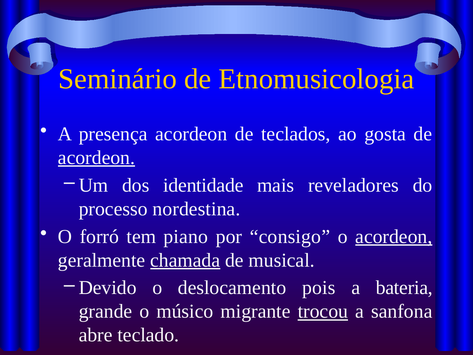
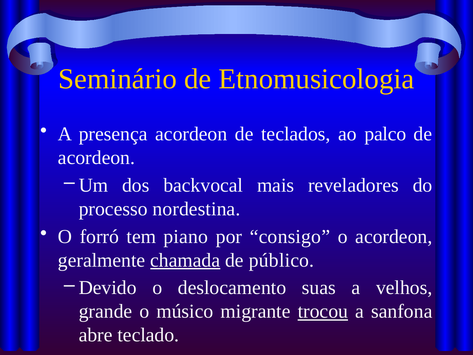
gosta: gosta -> palco
acordeon at (97, 157) underline: present -> none
identidade: identidade -> backvocal
acordeon at (394, 236) underline: present -> none
musical: musical -> público
pois: pois -> suas
bateria: bateria -> velhos
